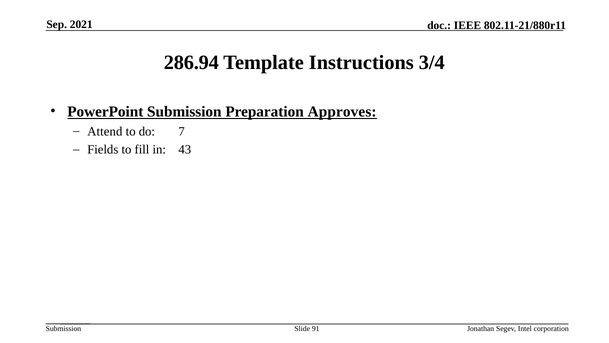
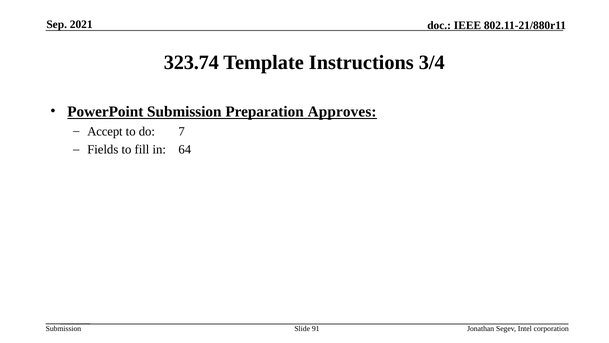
286.94: 286.94 -> 323.74
Attend: Attend -> Accept
43: 43 -> 64
